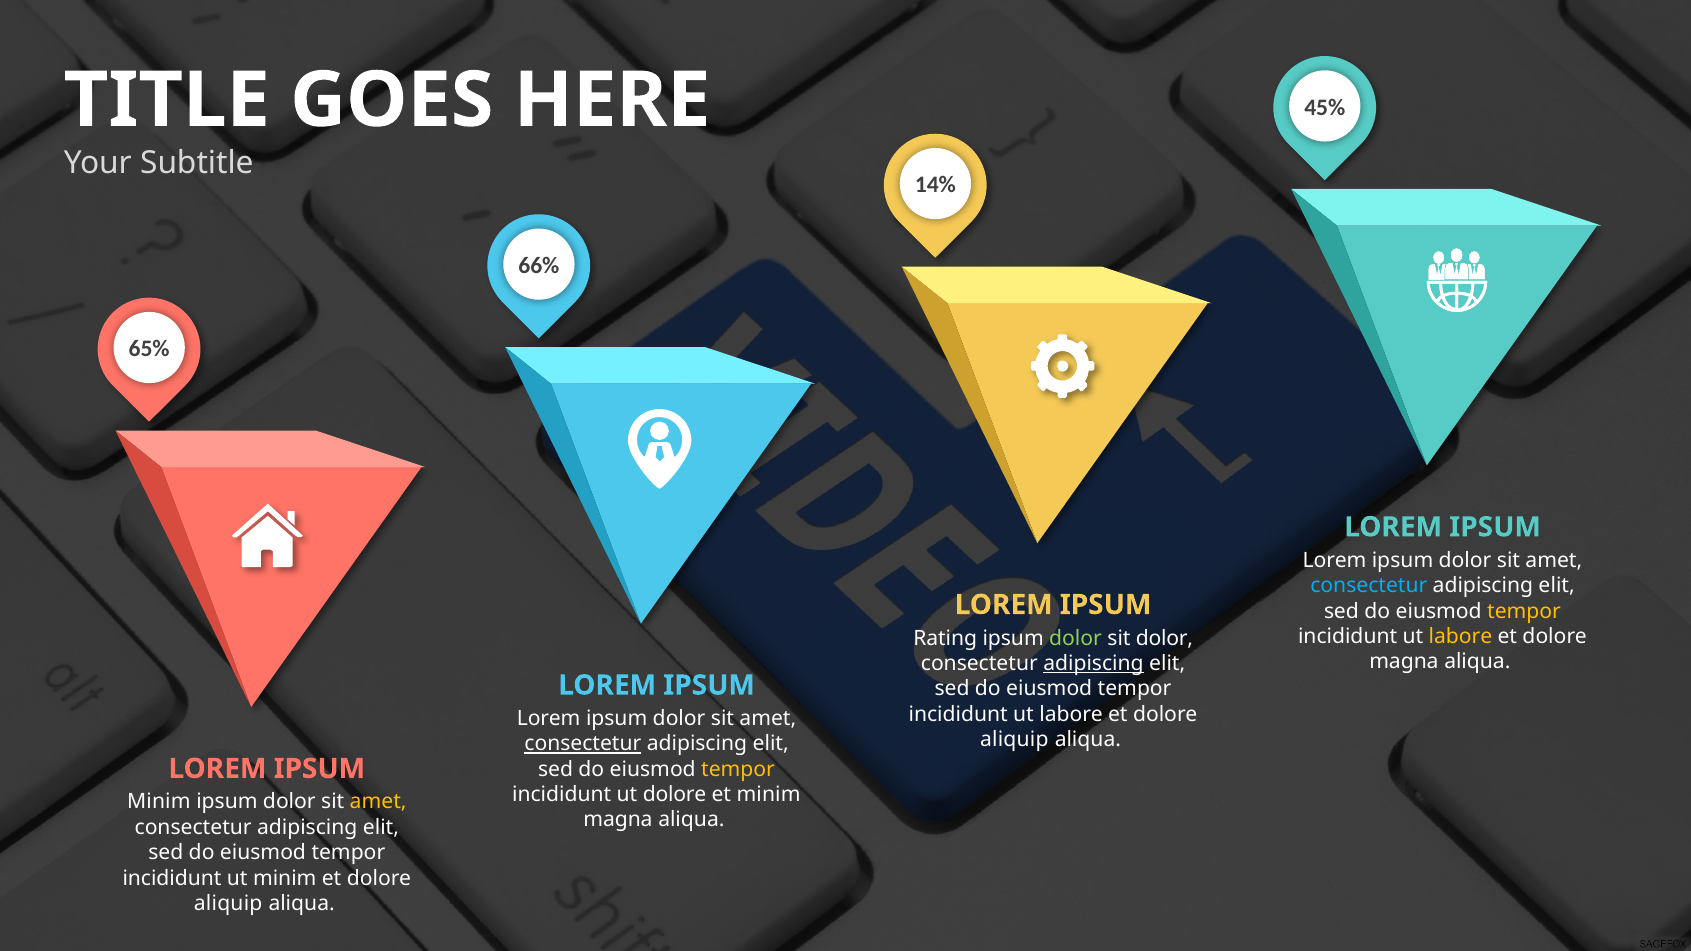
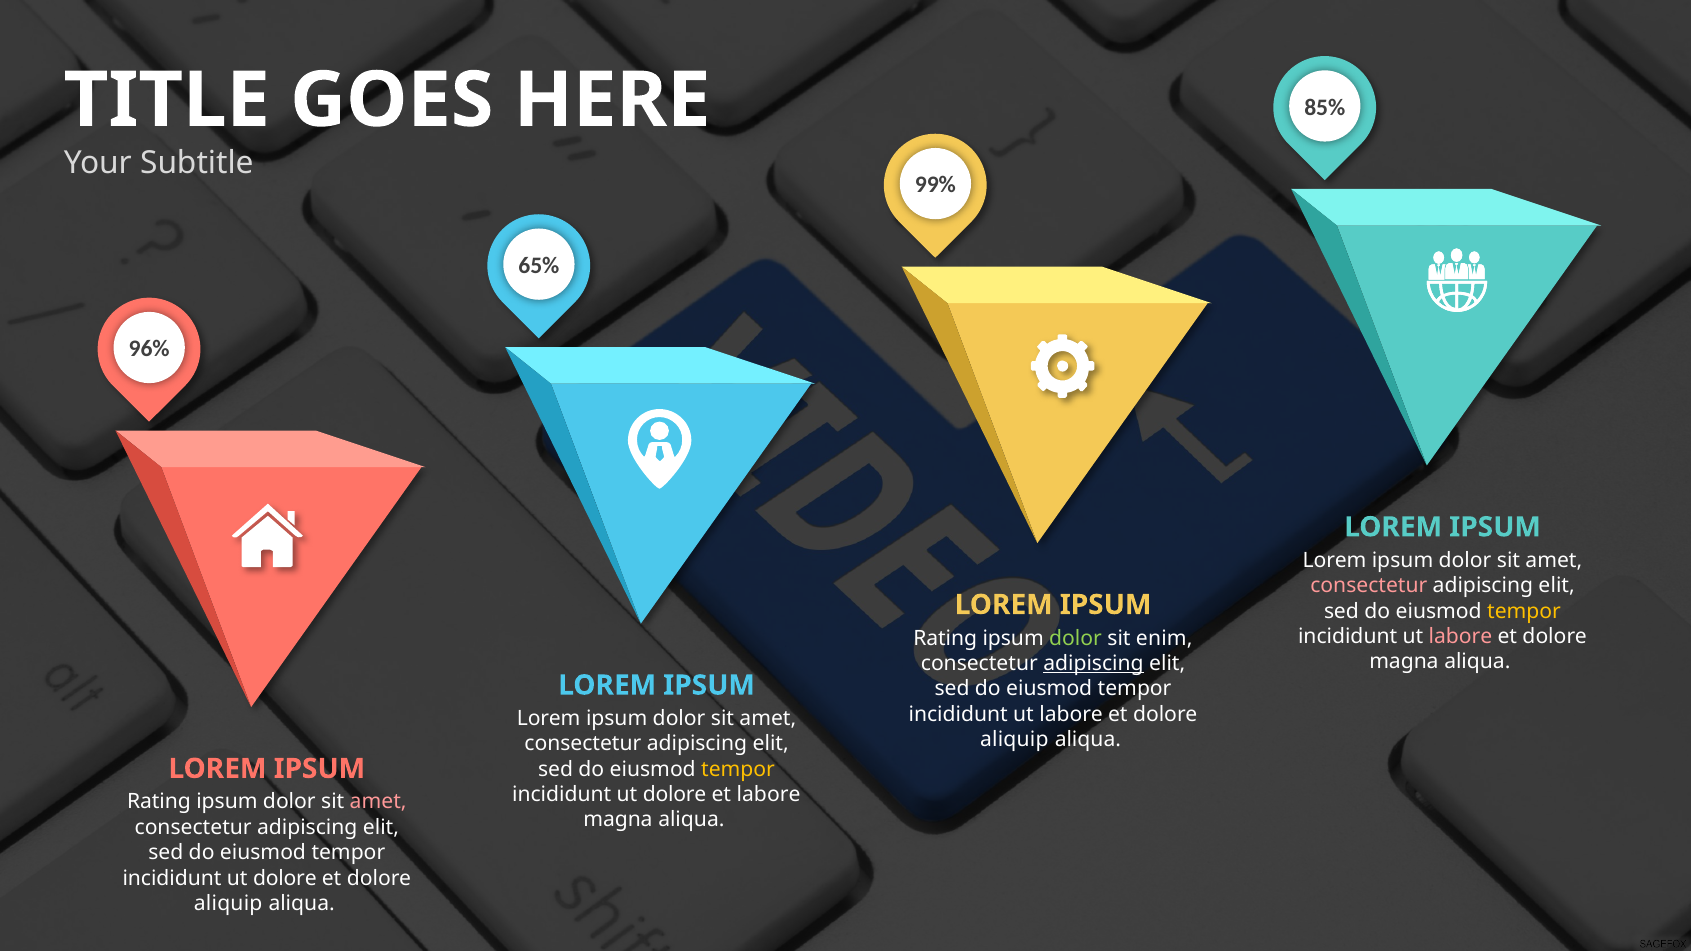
45%: 45% -> 85%
14%: 14% -> 99%
66%: 66% -> 65%
65%: 65% -> 96%
consectetur at (1369, 586) colour: light blue -> pink
labore at (1460, 637) colour: yellow -> pink
sit dolor: dolor -> enim
consectetur at (583, 744) underline: present -> none
et minim: minim -> labore
Minim at (159, 802): Minim -> Rating
amet at (378, 802) colour: yellow -> pink
minim at (285, 878): minim -> dolore
